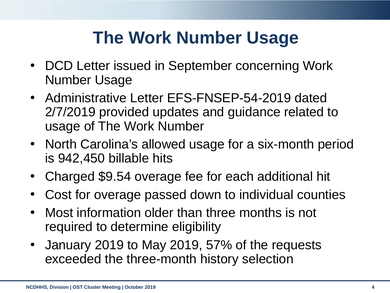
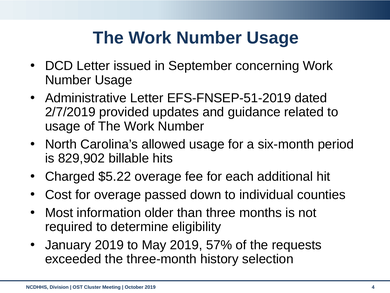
EFS-FNSEP-54-2019: EFS-FNSEP-54-2019 -> EFS-FNSEP-51-2019
942,450: 942,450 -> 829,902
$9.54: $9.54 -> $5.22
